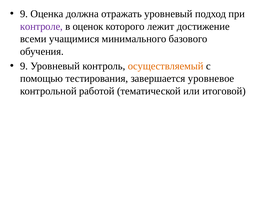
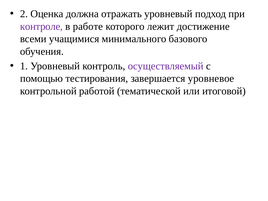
9 at (24, 14): 9 -> 2
оценок: оценок -> работе
9 at (24, 66): 9 -> 1
осуществляемый colour: orange -> purple
